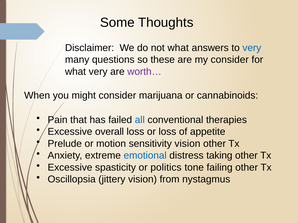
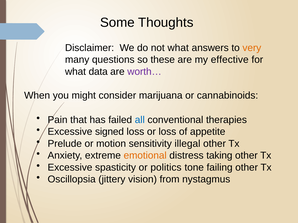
very at (252, 48) colour: blue -> orange
my consider: consider -> effective
what very: very -> data
overall: overall -> signed
sensitivity vision: vision -> illegal
emotional colour: blue -> orange
